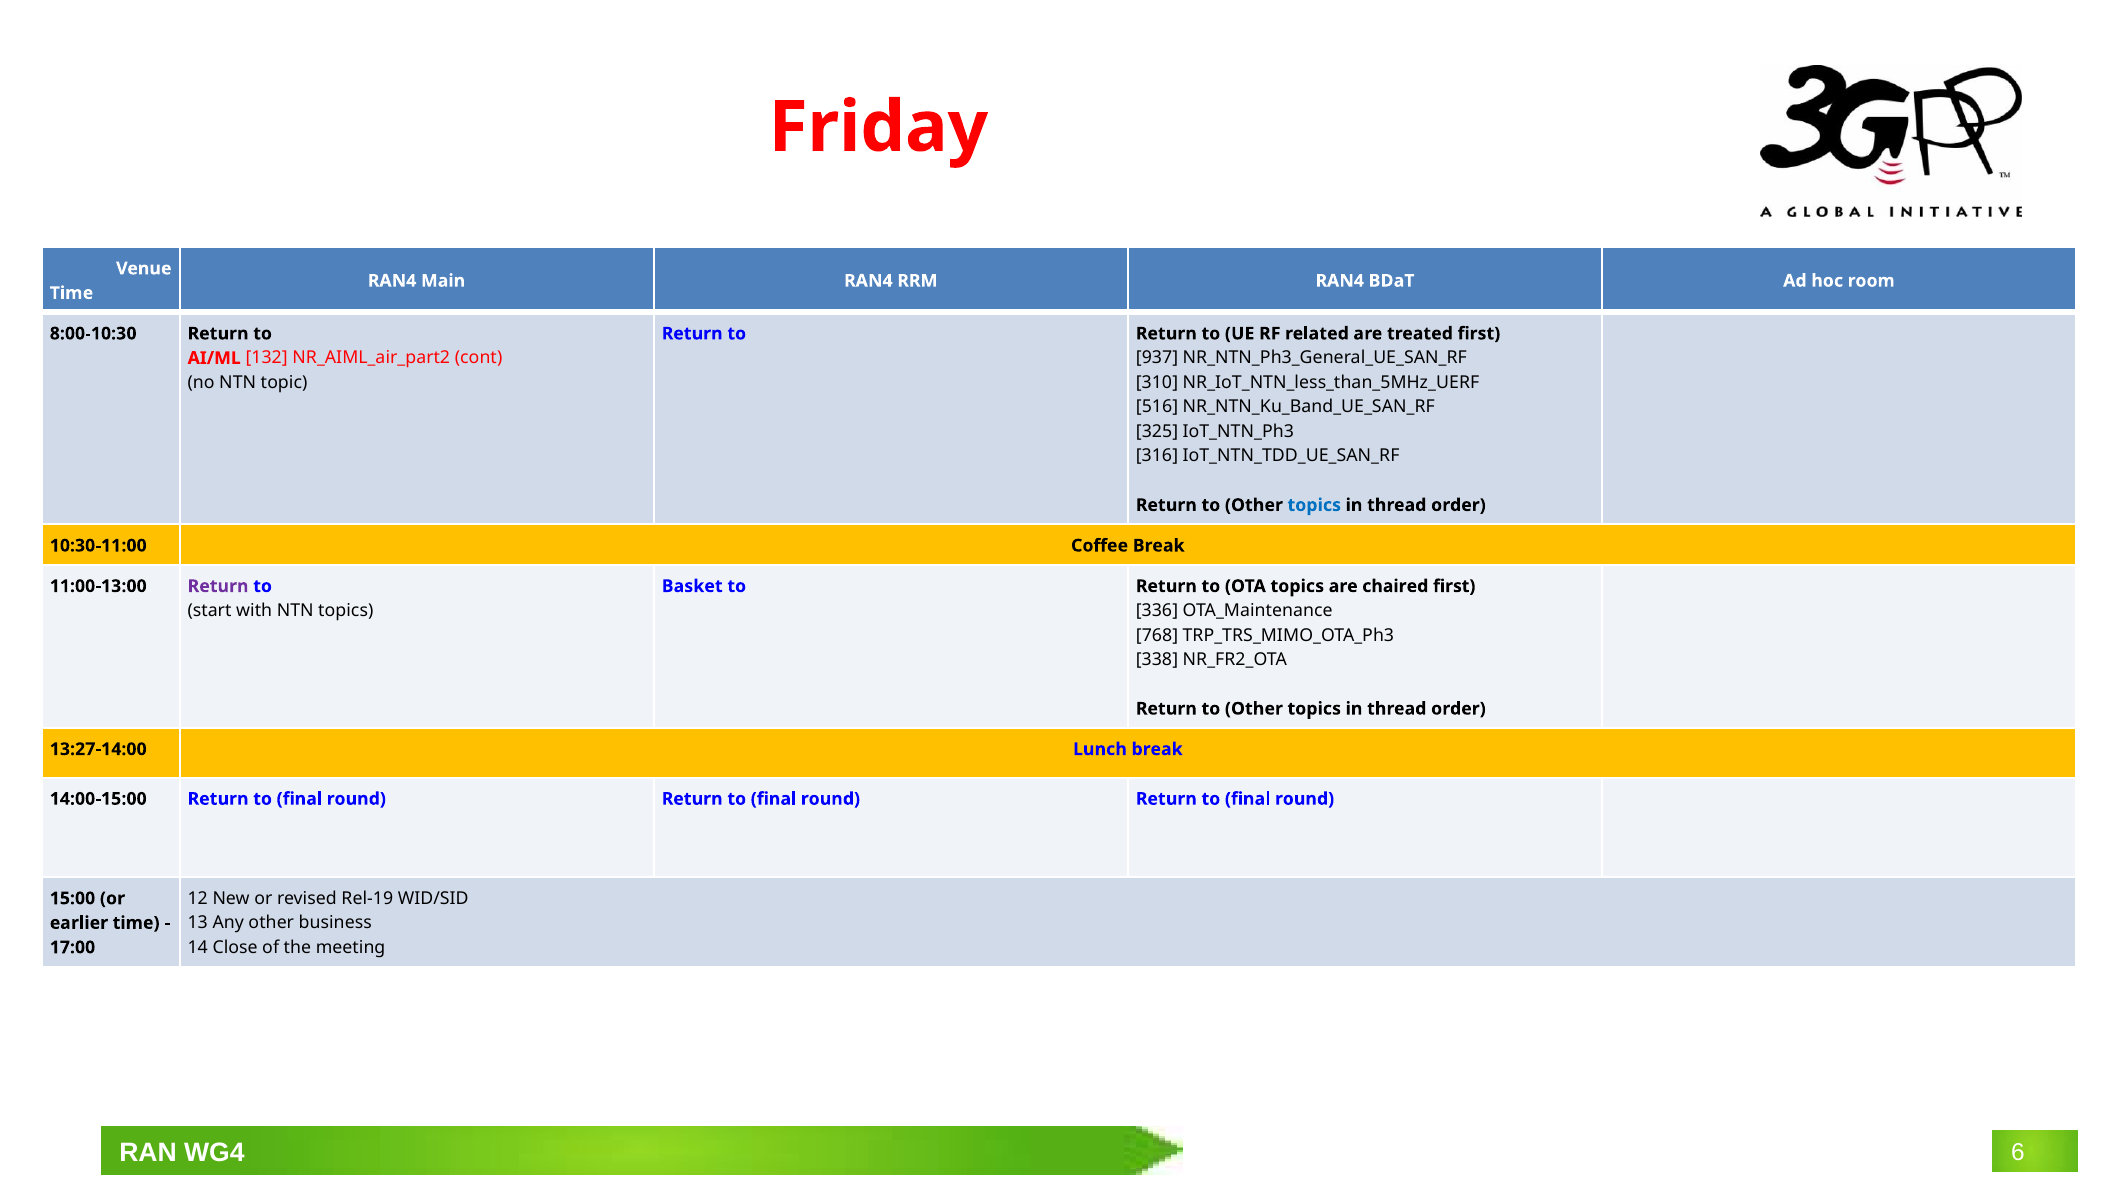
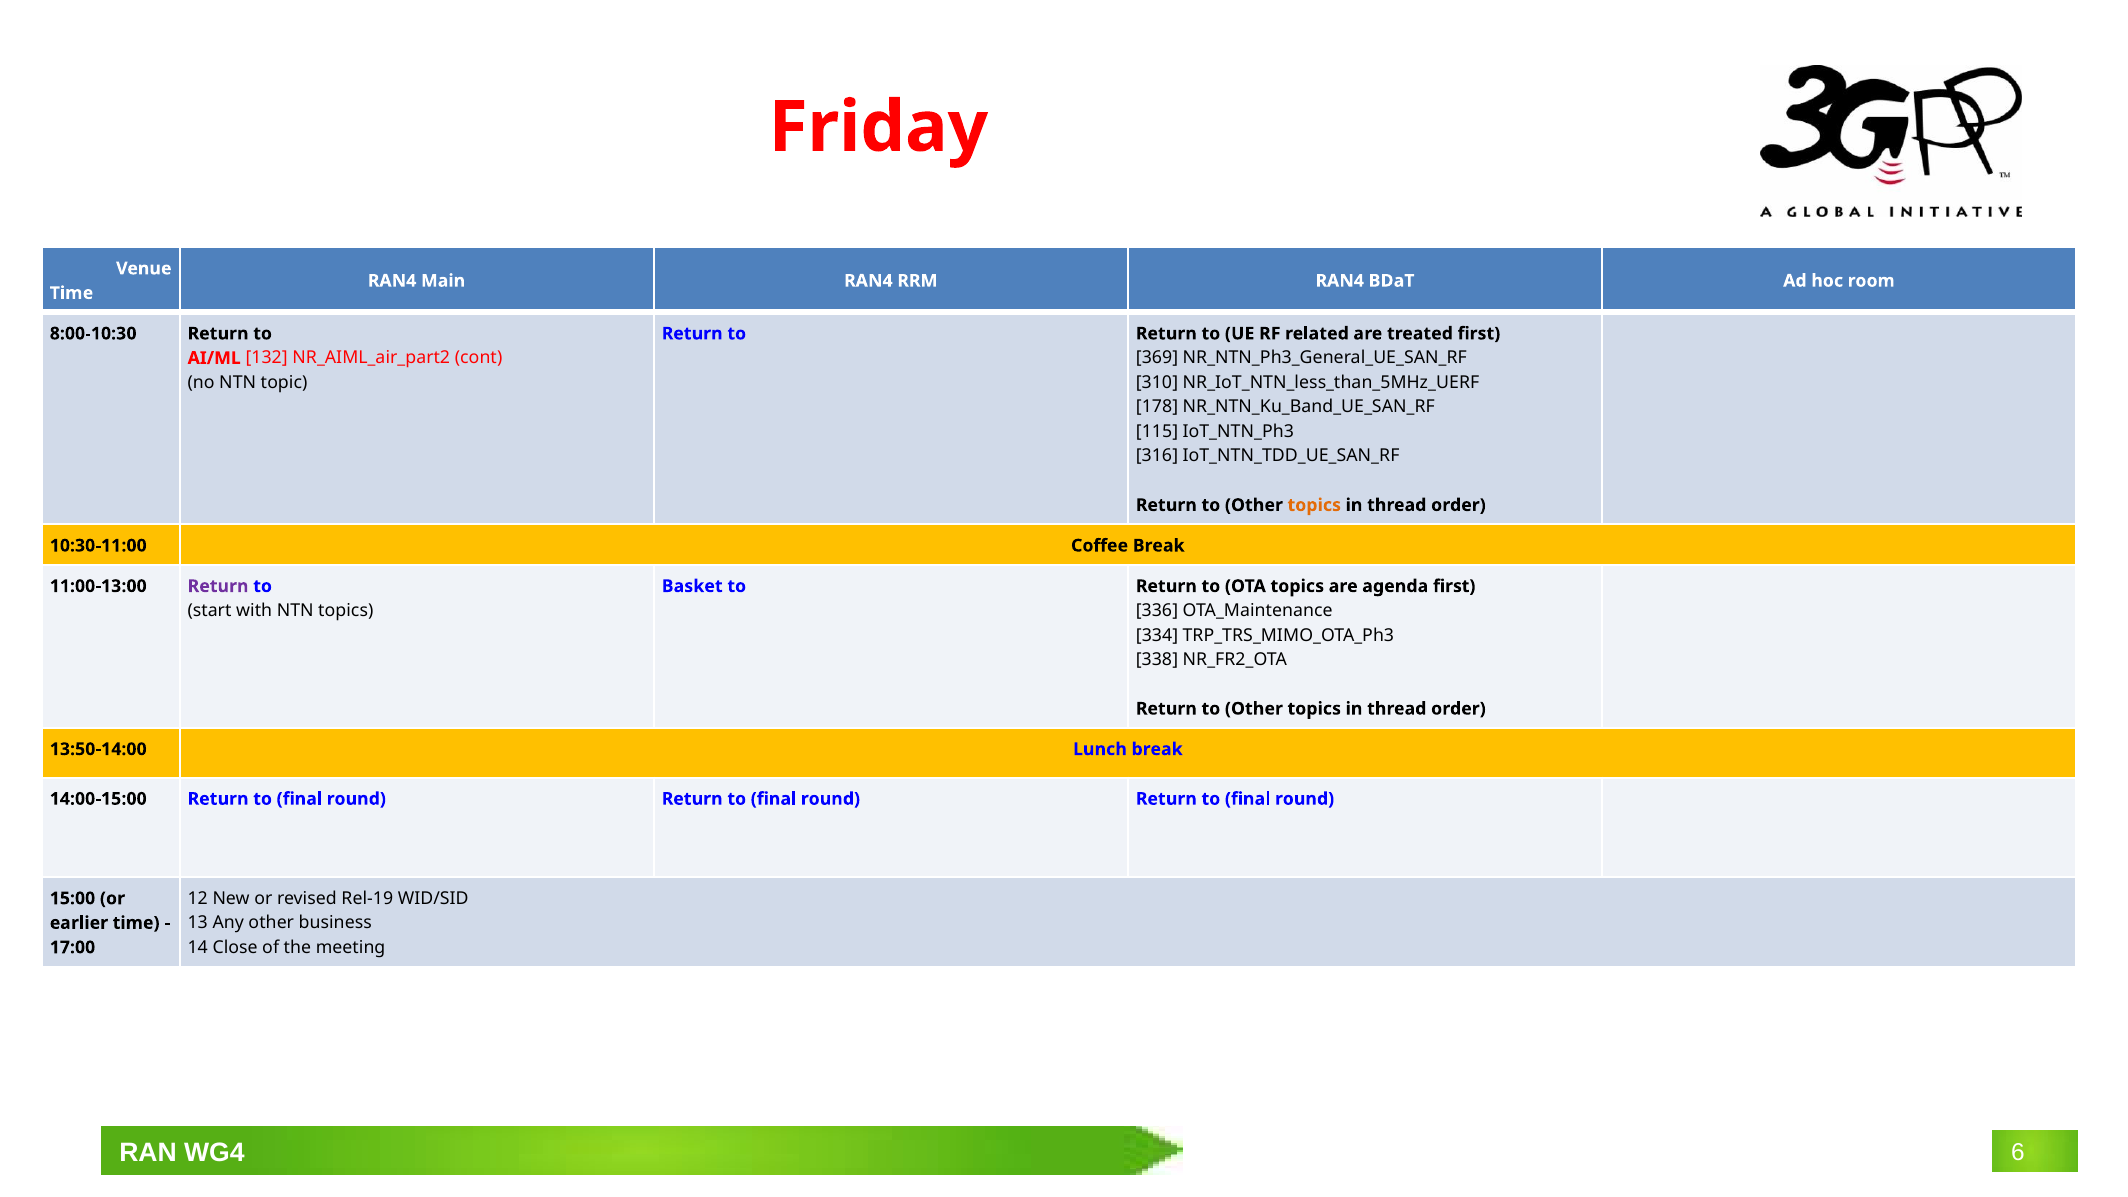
937: 937 -> 369
516: 516 -> 178
325: 325 -> 115
topics at (1314, 505) colour: blue -> orange
chaired: chaired -> agenda
768: 768 -> 334
13:27-14:00: 13:27-14:00 -> 13:50-14:00
